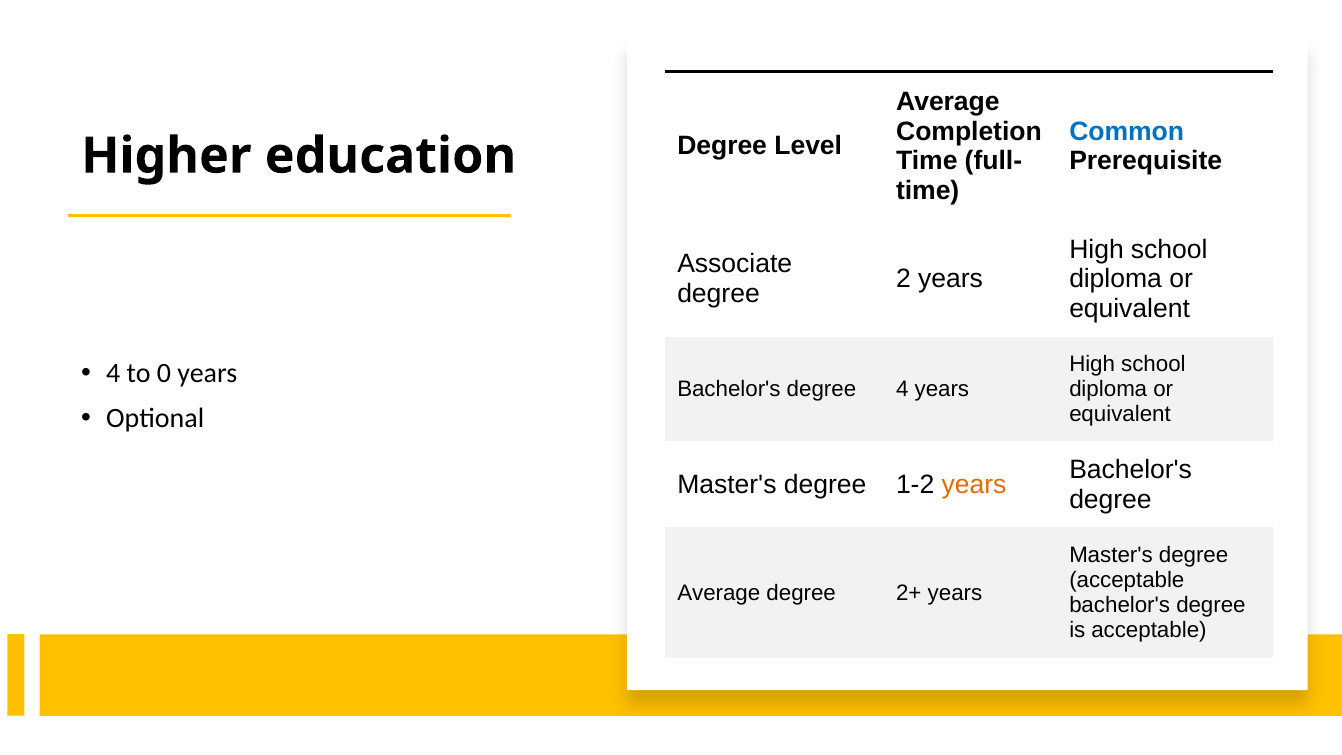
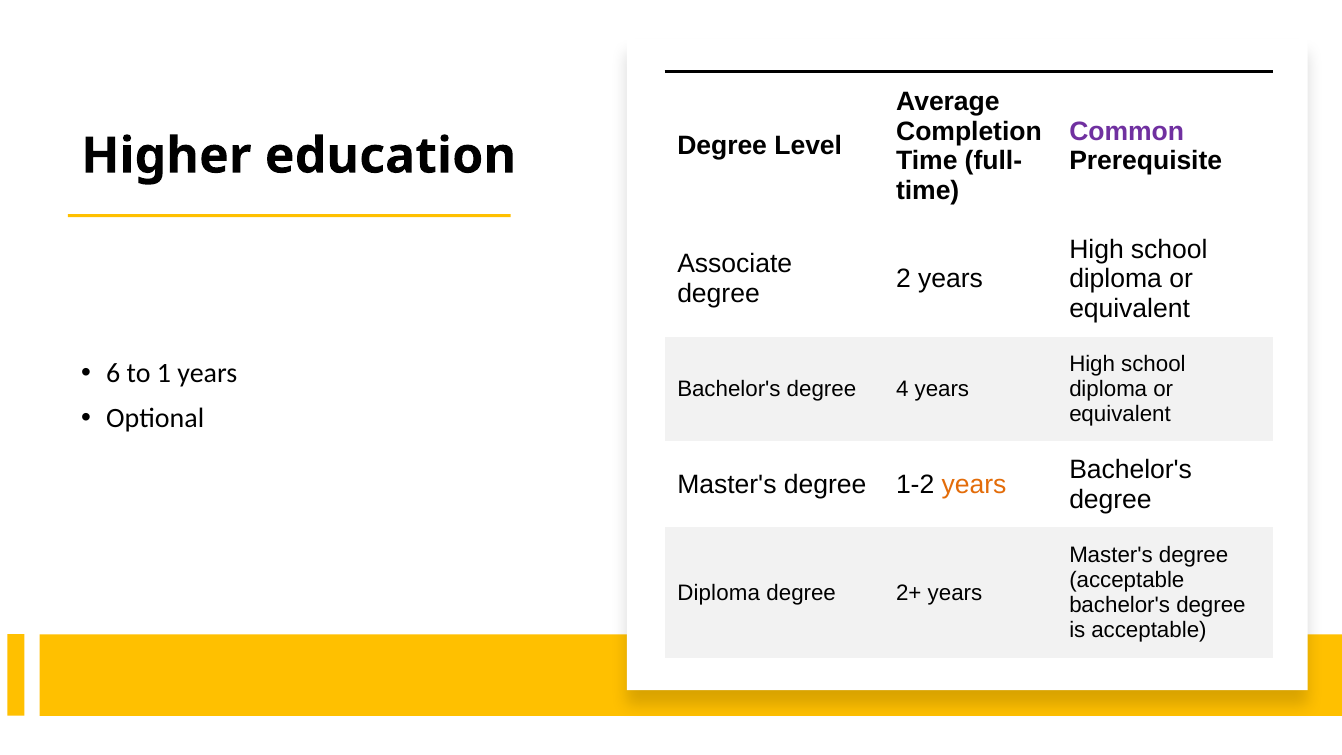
Common colour: blue -> purple
4 at (113, 374): 4 -> 6
0: 0 -> 1
Average at (719, 593): Average -> Diploma
